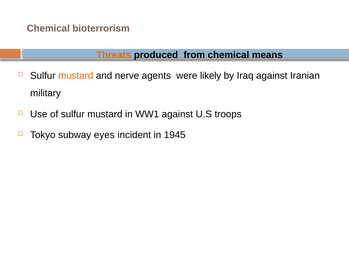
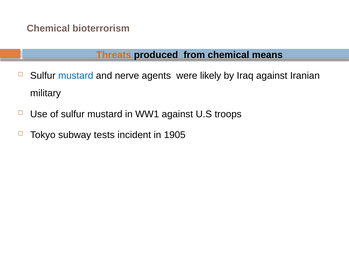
mustard at (76, 76) colour: orange -> blue
eyes: eyes -> tests
1945: 1945 -> 1905
